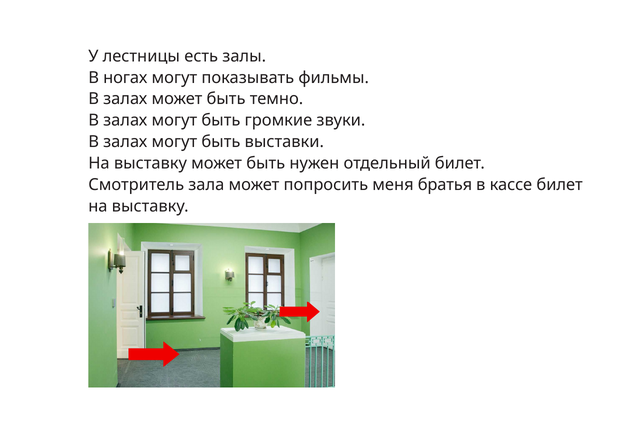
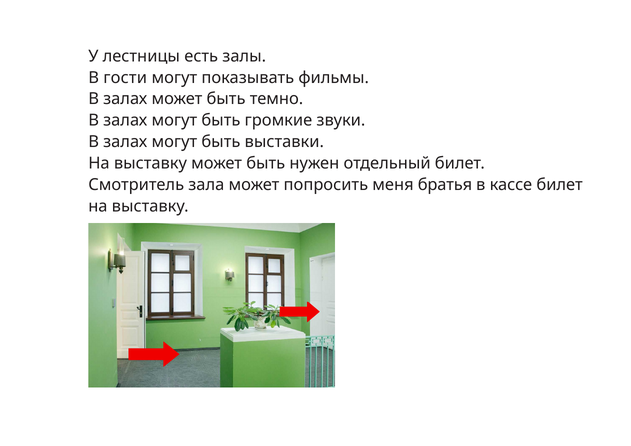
ногах: ногах -> гости
